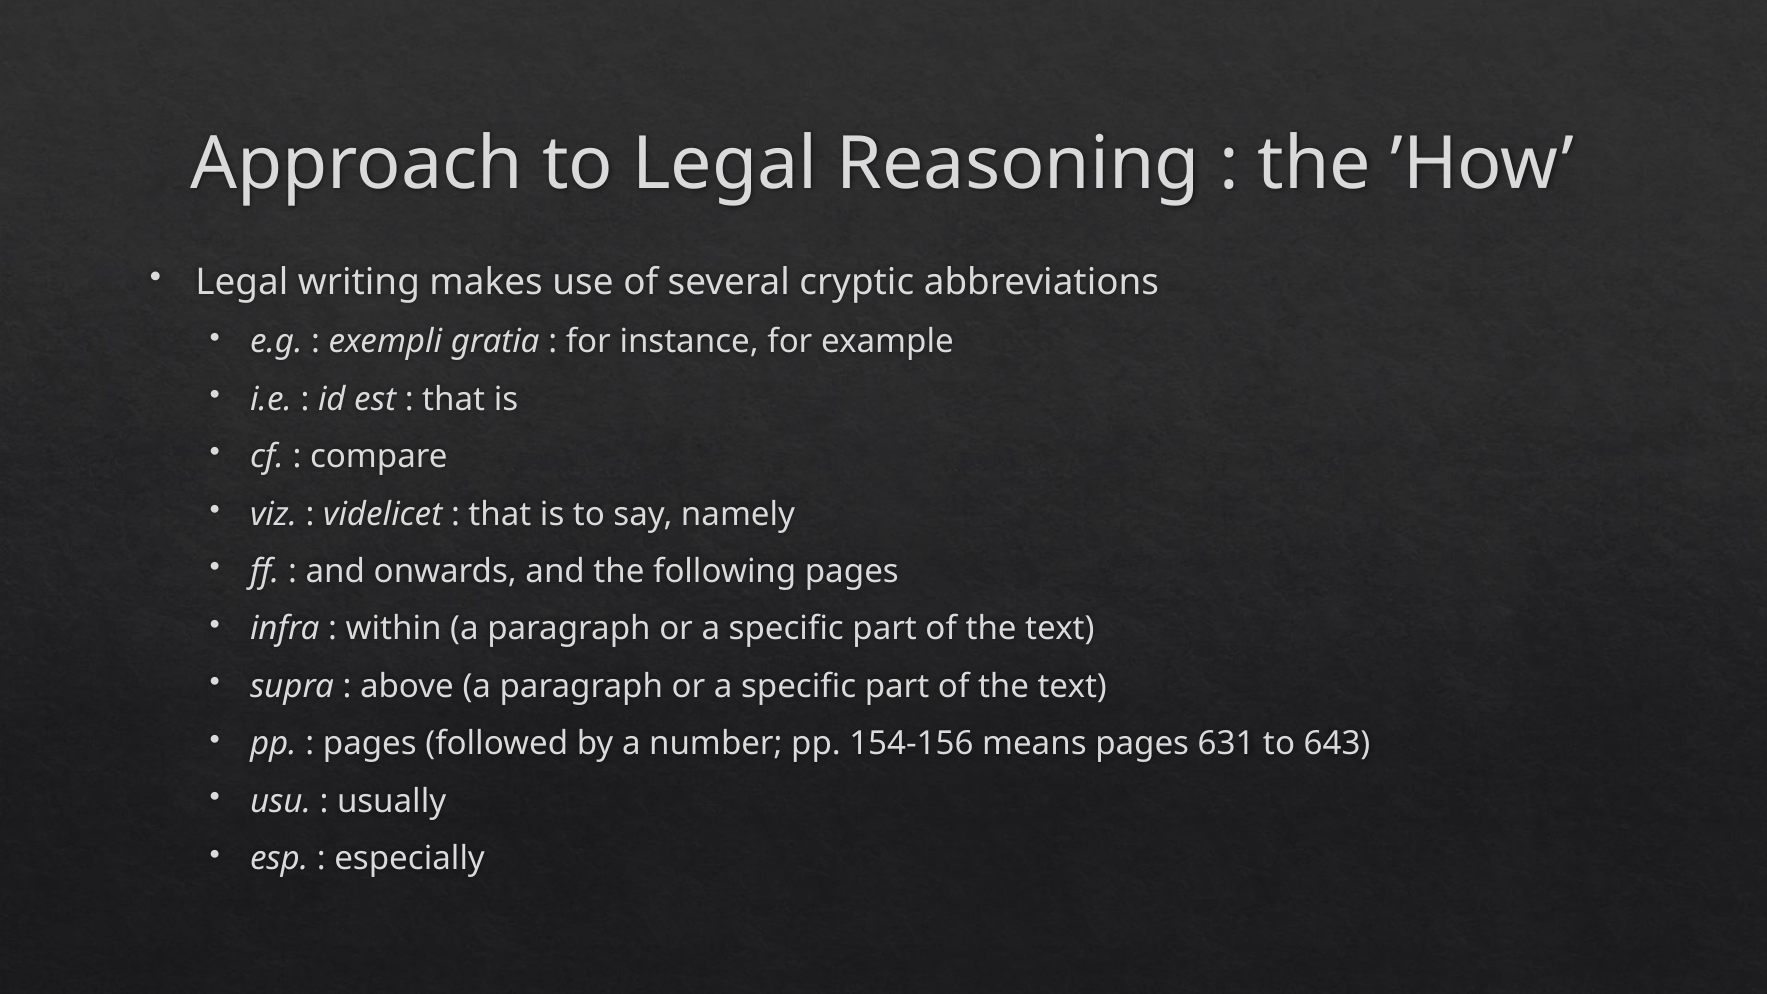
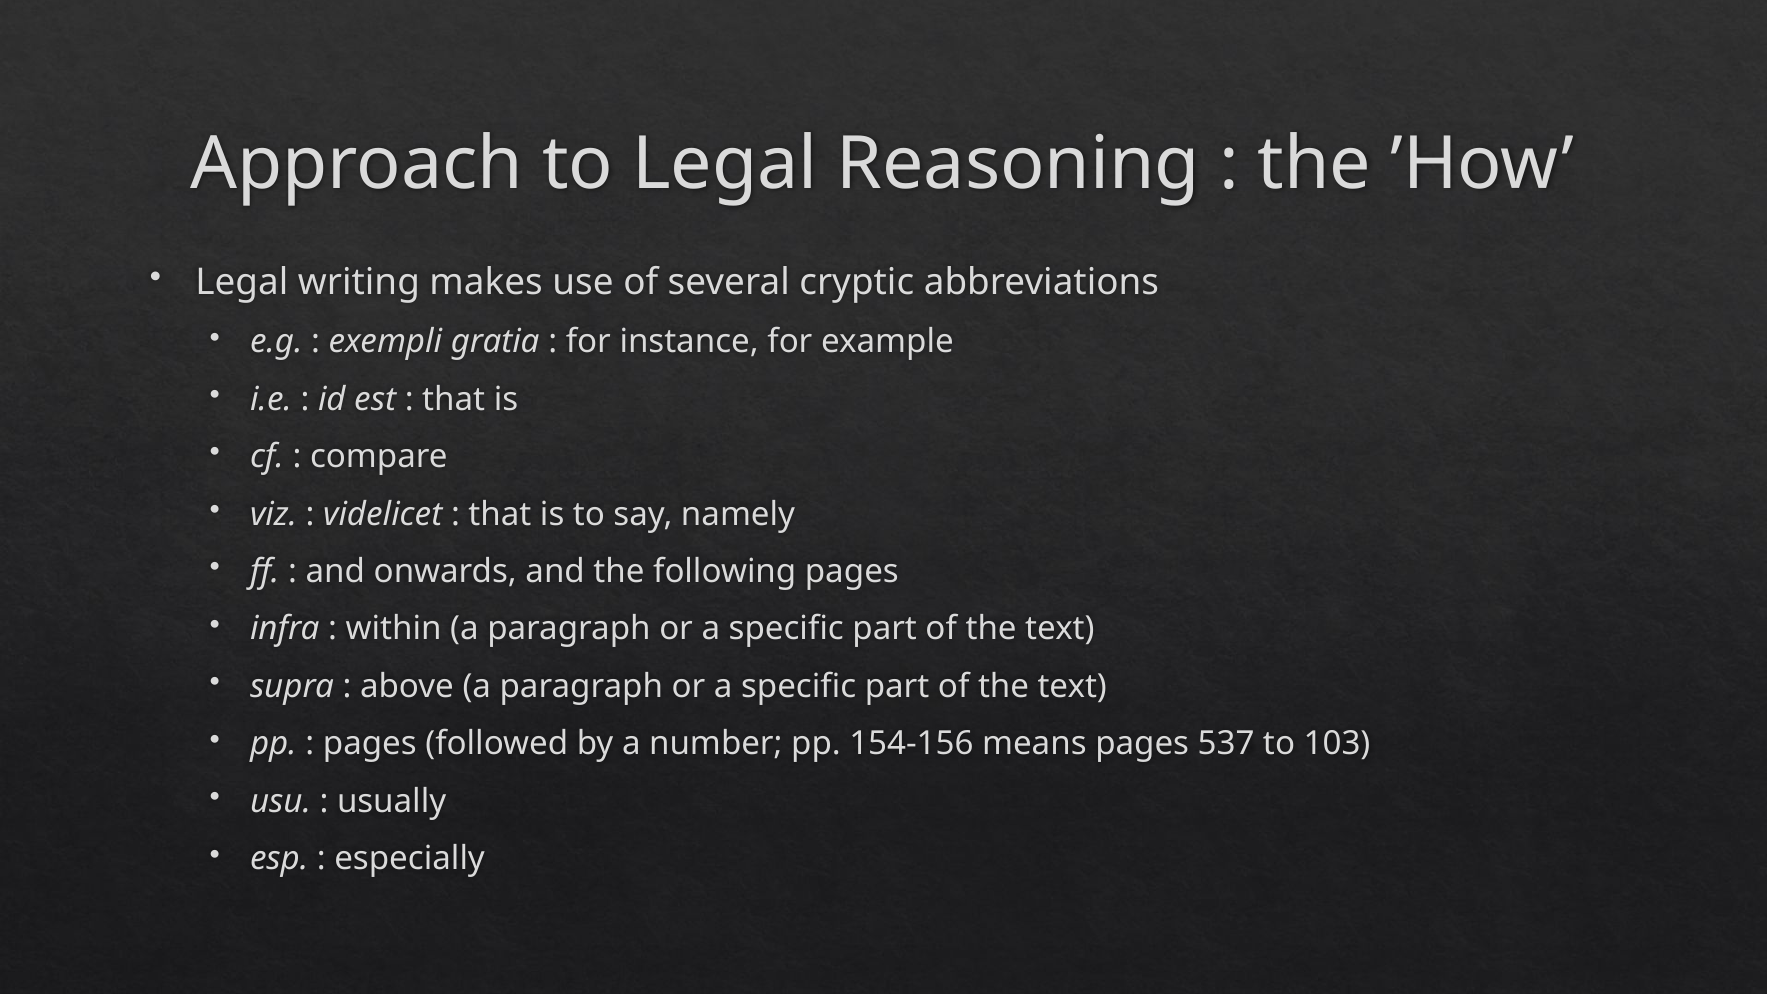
631: 631 -> 537
643: 643 -> 103
